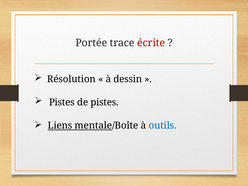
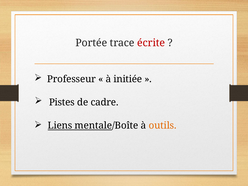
Résolution: Résolution -> Professeur
dessin: dessin -> initiée
de pistes: pistes -> cadre
outils colour: blue -> orange
